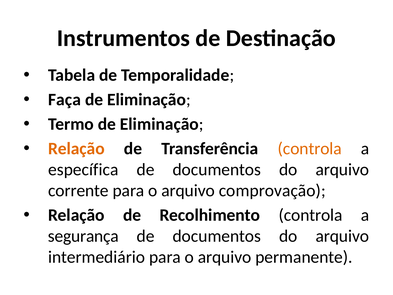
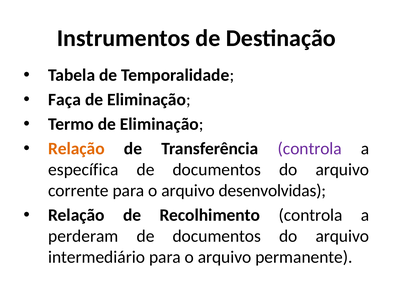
controla at (310, 149) colour: orange -> purple
comprovação: comprovação -> desenvolvidas
segurança: segurança -> perderam
